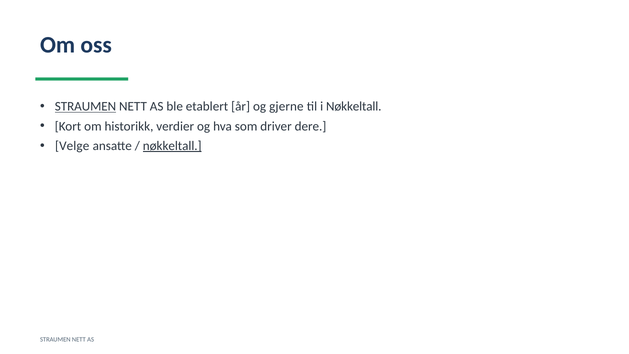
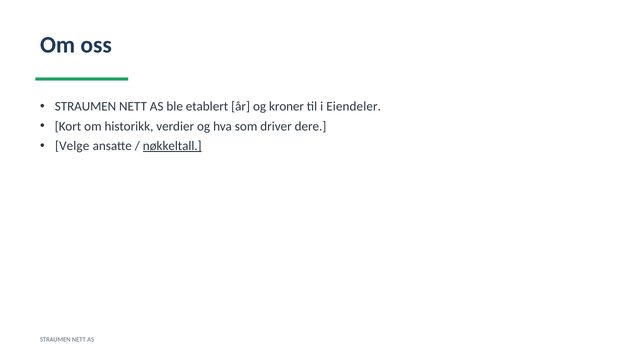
STRAUMEN at (85, 107) underline: present -> none
gjerne: gjerne -> kroner
i Nøkkeltall: Nøkkeltall -> Eiendeler
